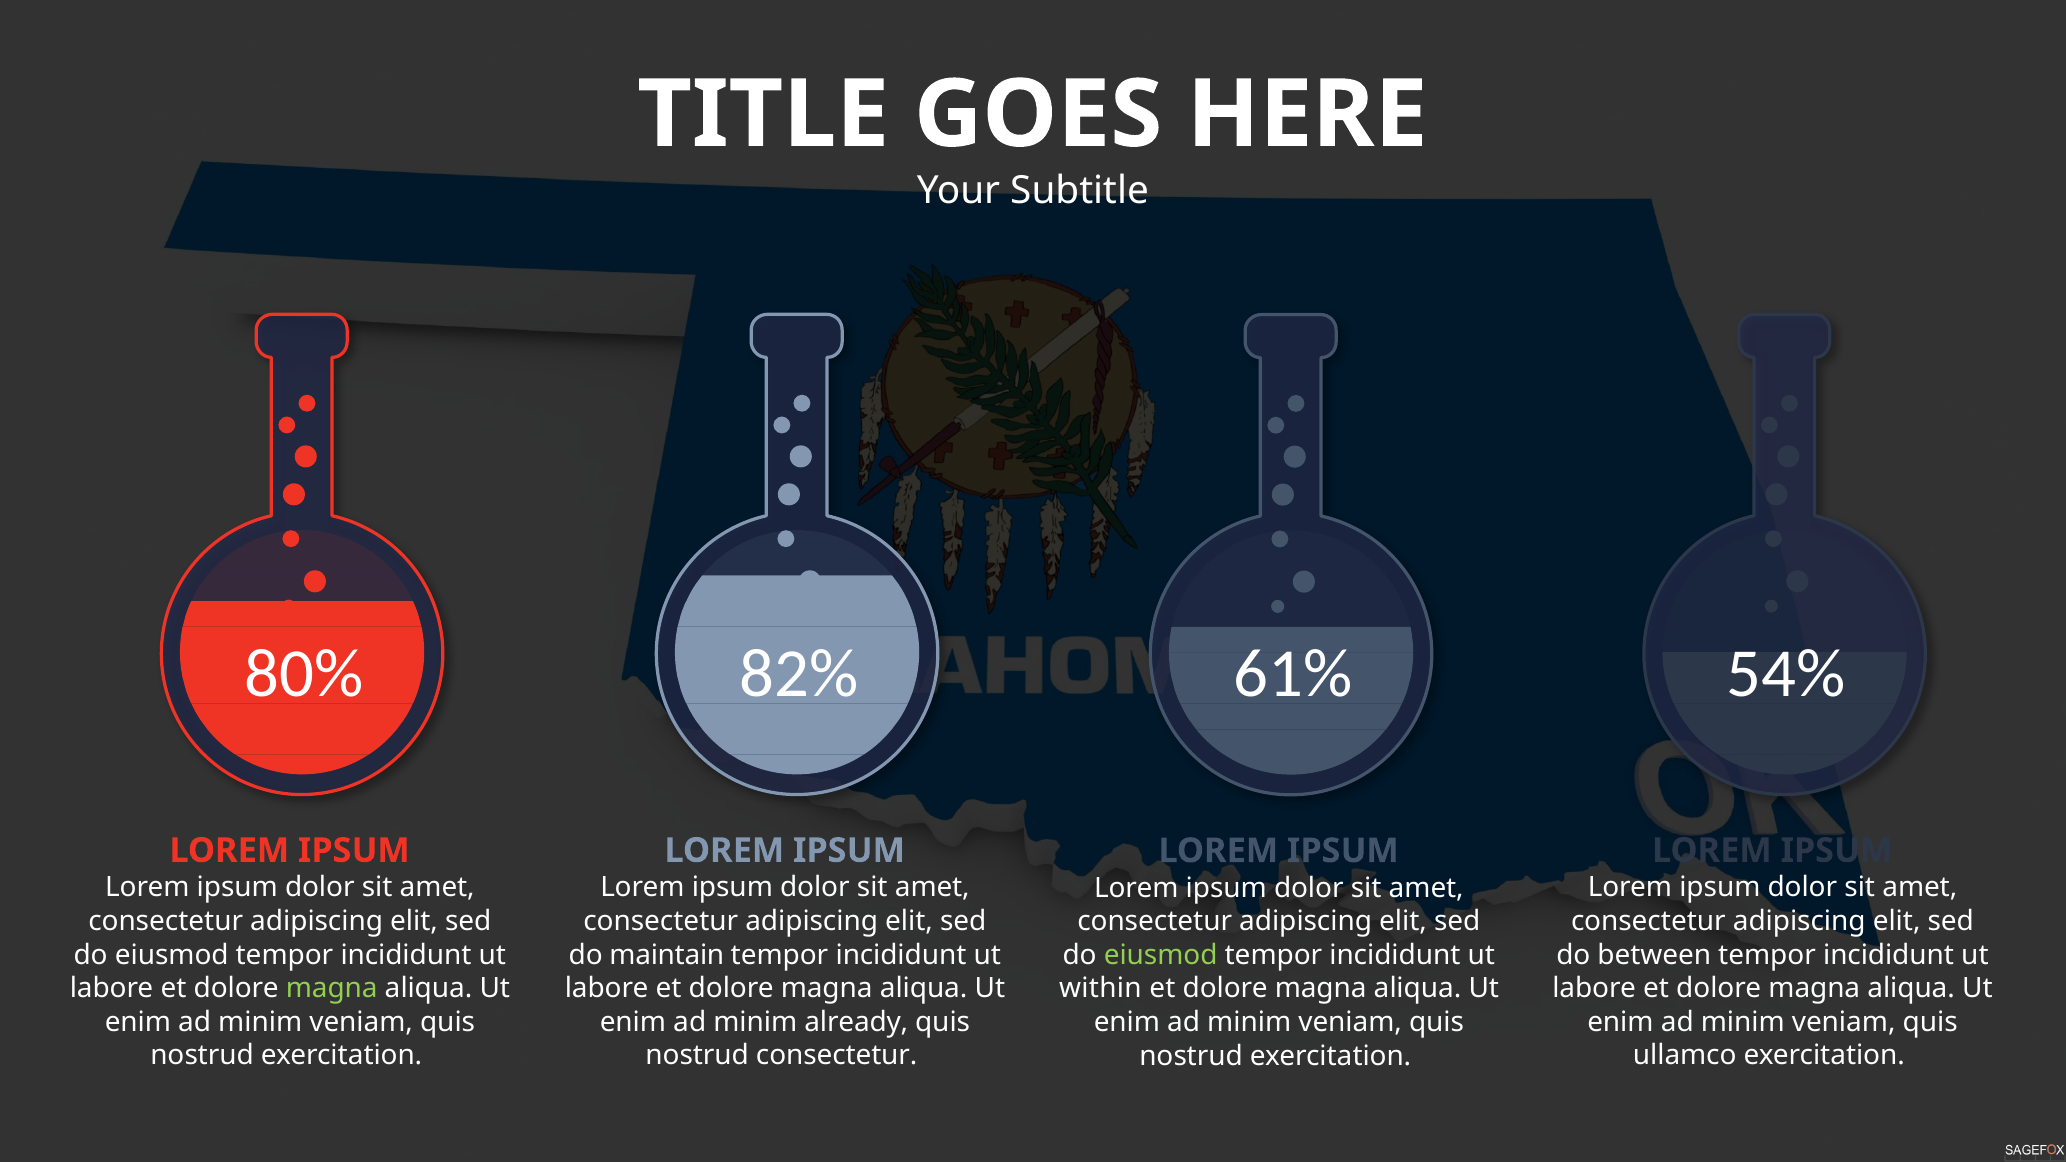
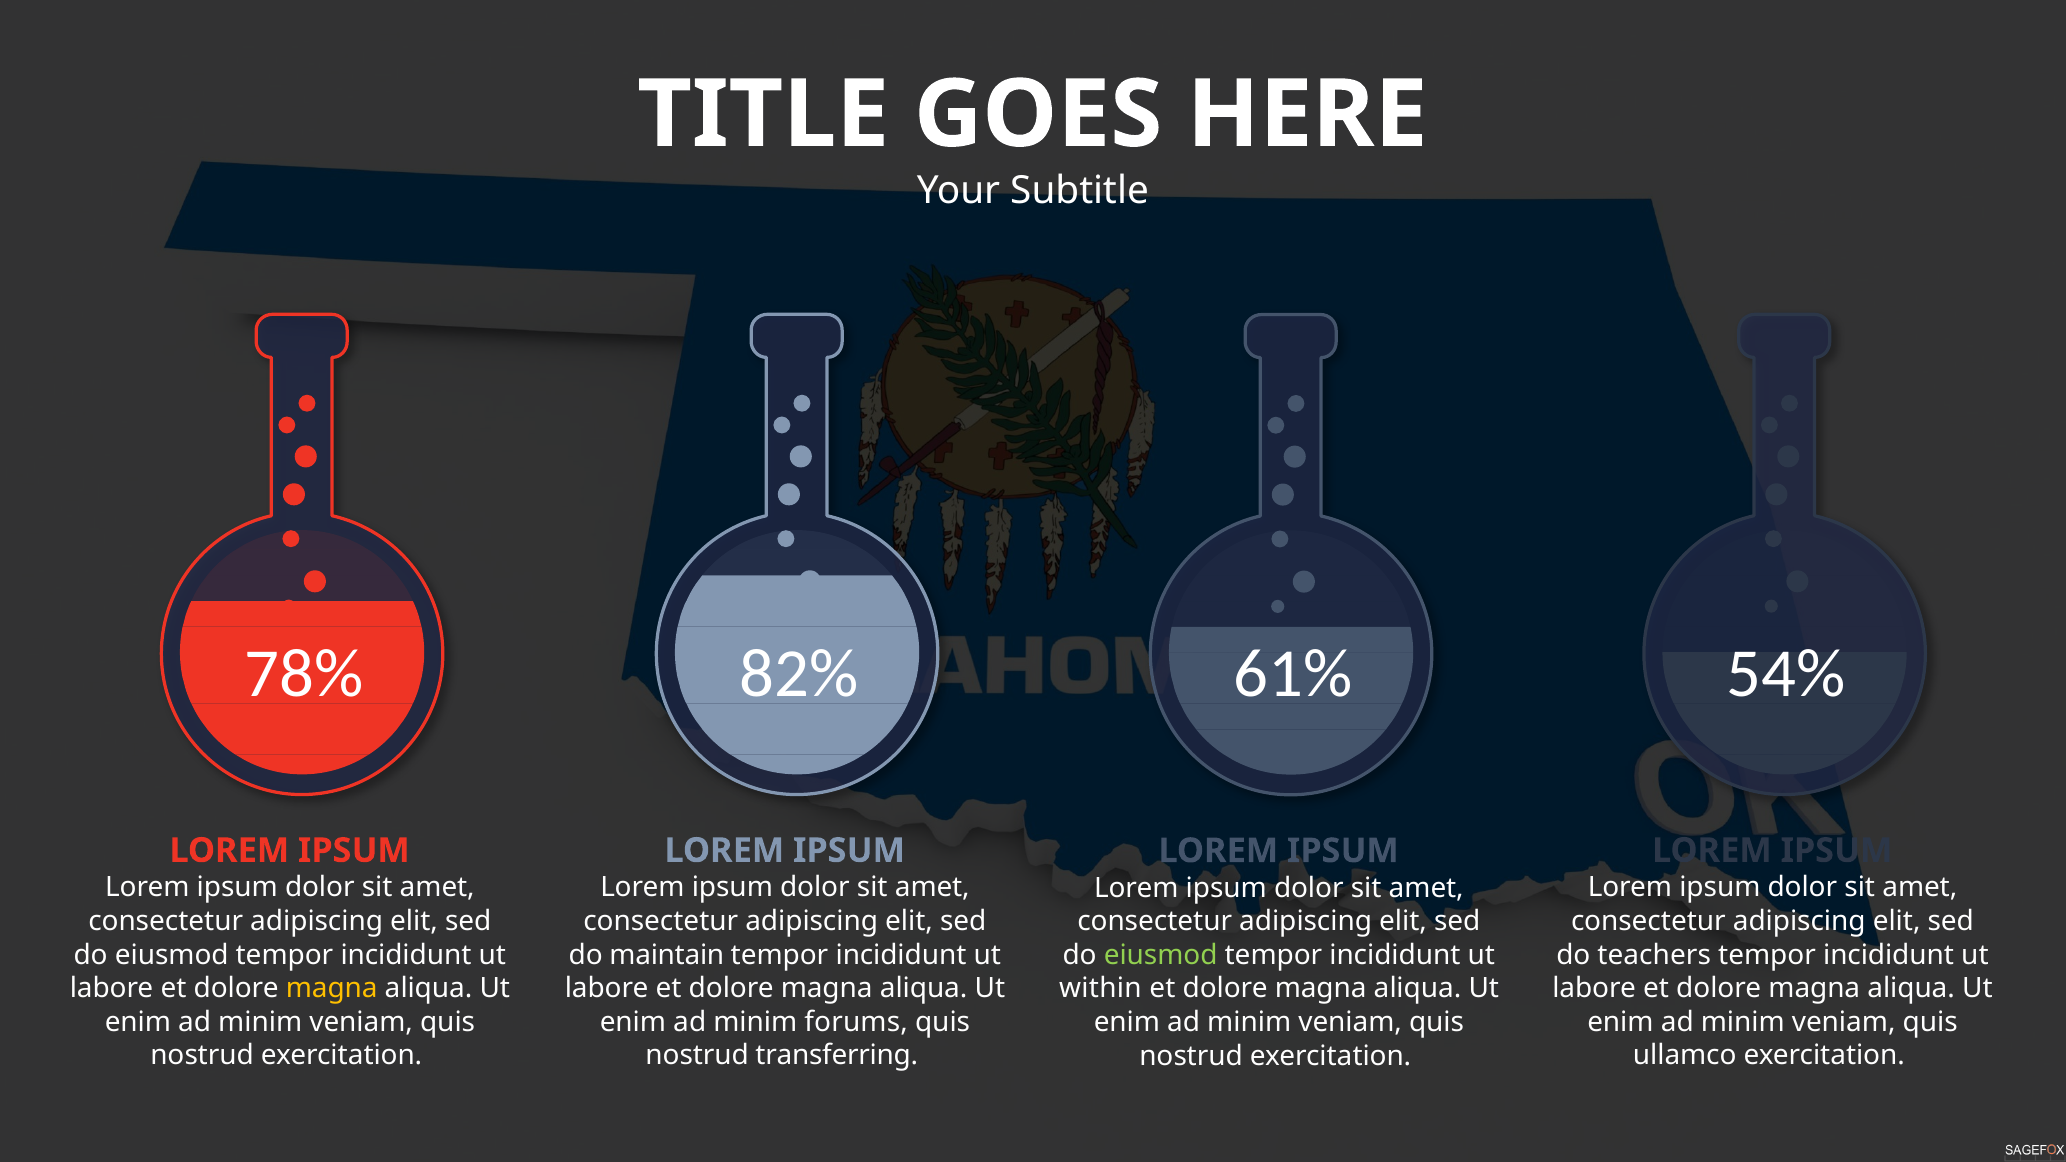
80%: 80% -> 78%
between: between -> teachers
magna at (332, 988) colour: light green -> yellow
already: already -> forums
nostrud consectetur: consectetur -> transferring
